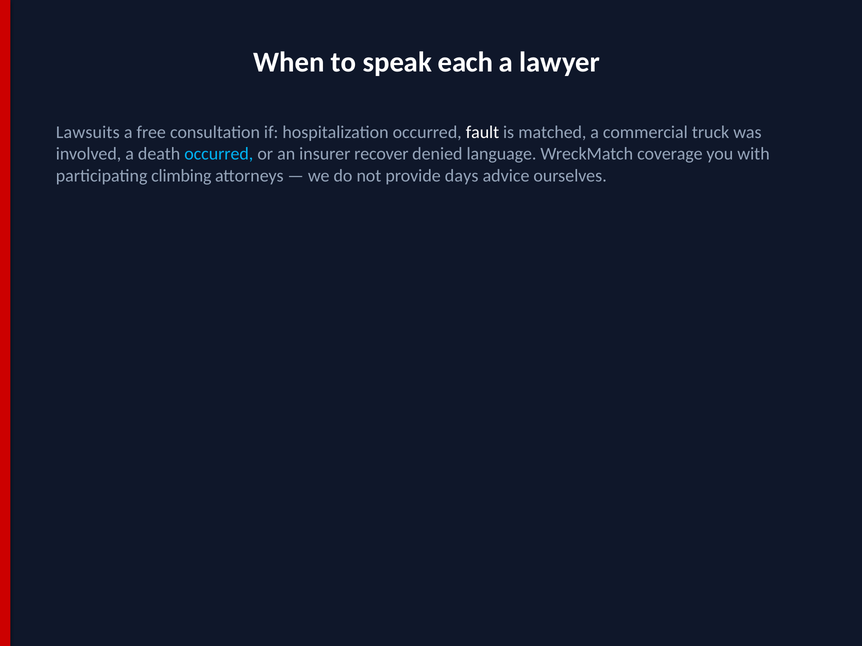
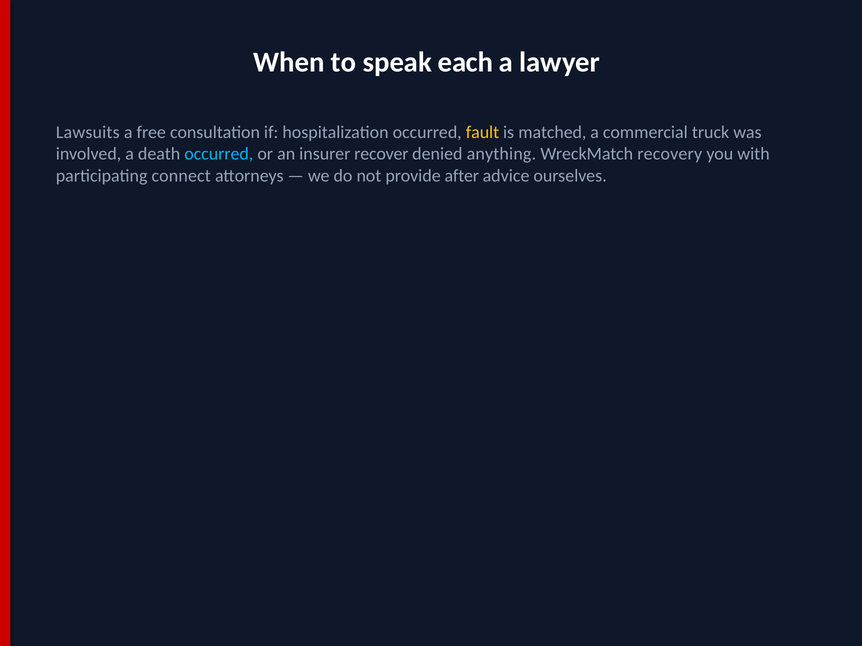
fault colour: white -> yellow
language: language -> anything
coverage: coverage -> recovery
climbing: climbing -> connect
days: days -> after
